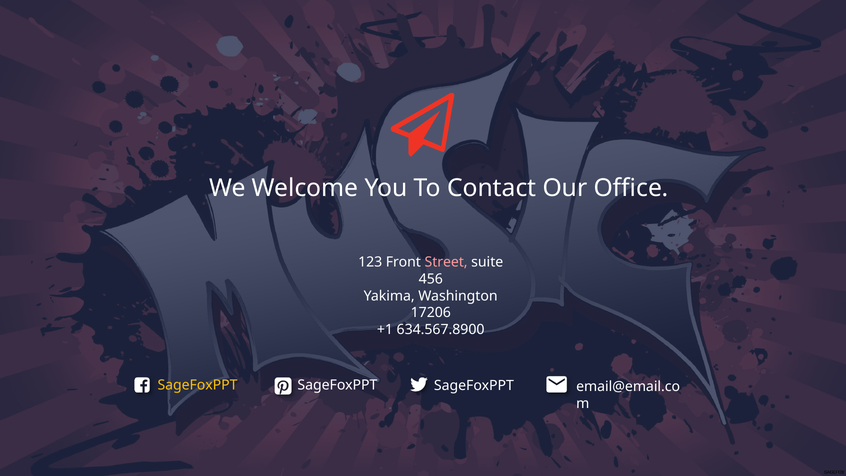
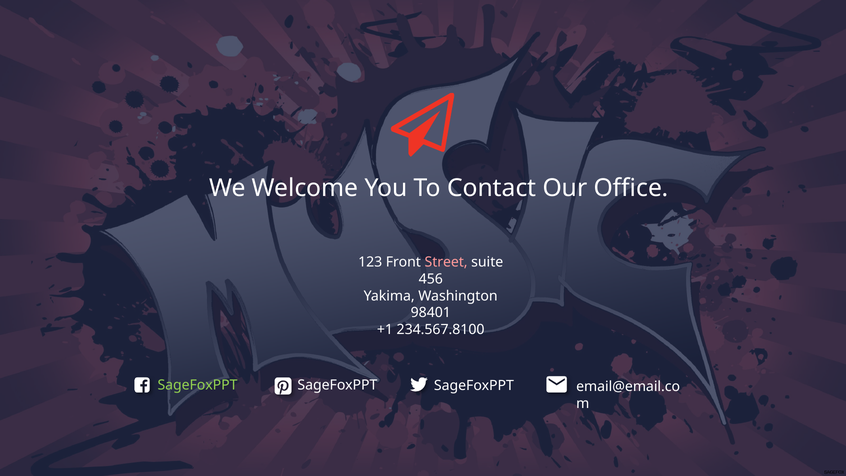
17206: 17206 -> 98401
634.567.8900: 634.567.8900 -> 234.567.8100
SageFoxPPT at (198, 385) colour: yellow -> light green
